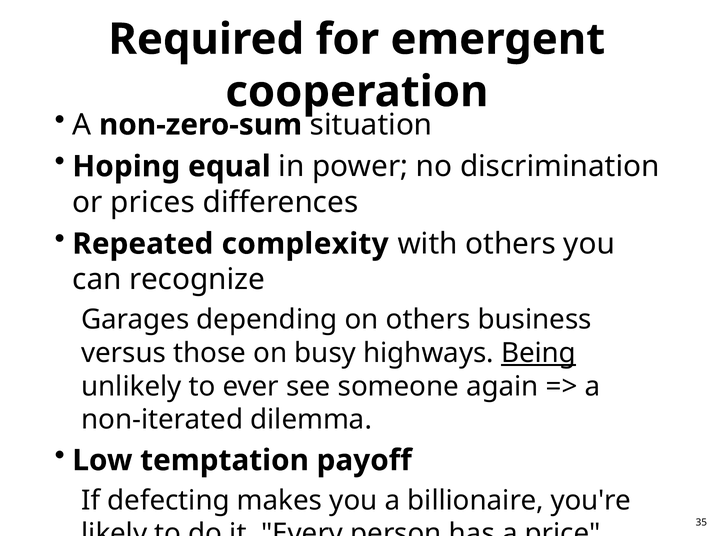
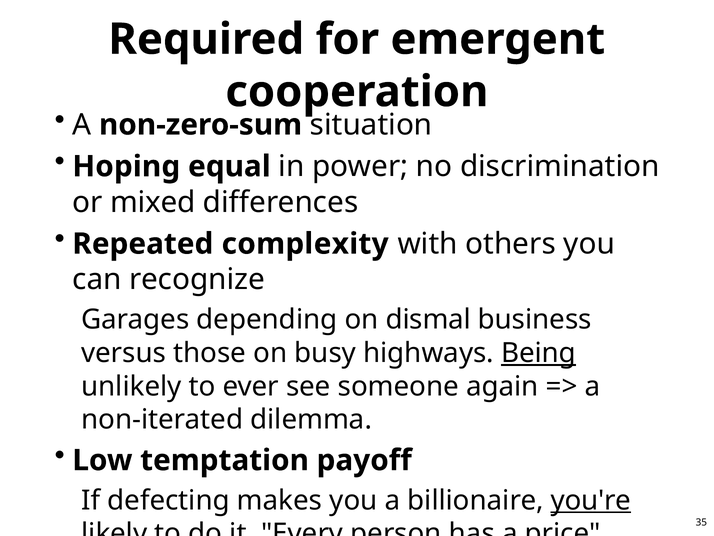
prices: prices -> mixed
on others: others -> dismal
you're underline: none -> present
